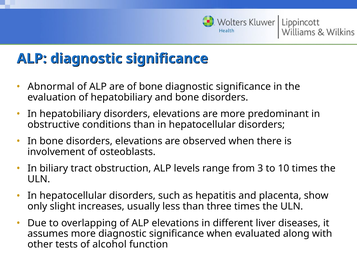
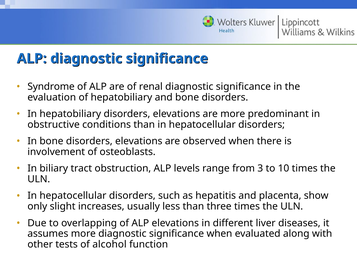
Abnormal: Abnormal -> Syndrome
of bone: bone -> renal
